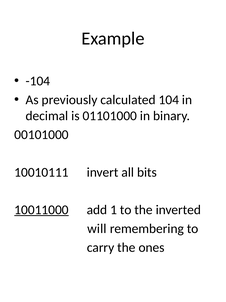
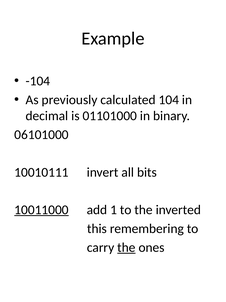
00101000: 00101000 -> 06101000
will: will -> this
the at (126, 247) underline: none -> present
